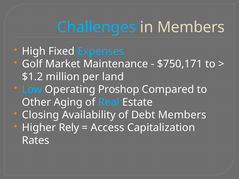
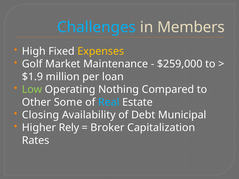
Expenses colour: light blue -> yellow
$750,171: $750,171 -> $259,000
$1.2: $1.2 -> $1.9
land: land -> loan
Low colour: light blue -> light green
Proshop: Proshop -> Nothing
Aging: Aging -> Some
Debt Members: Members -> Municipal
Access: Access -> Broker
